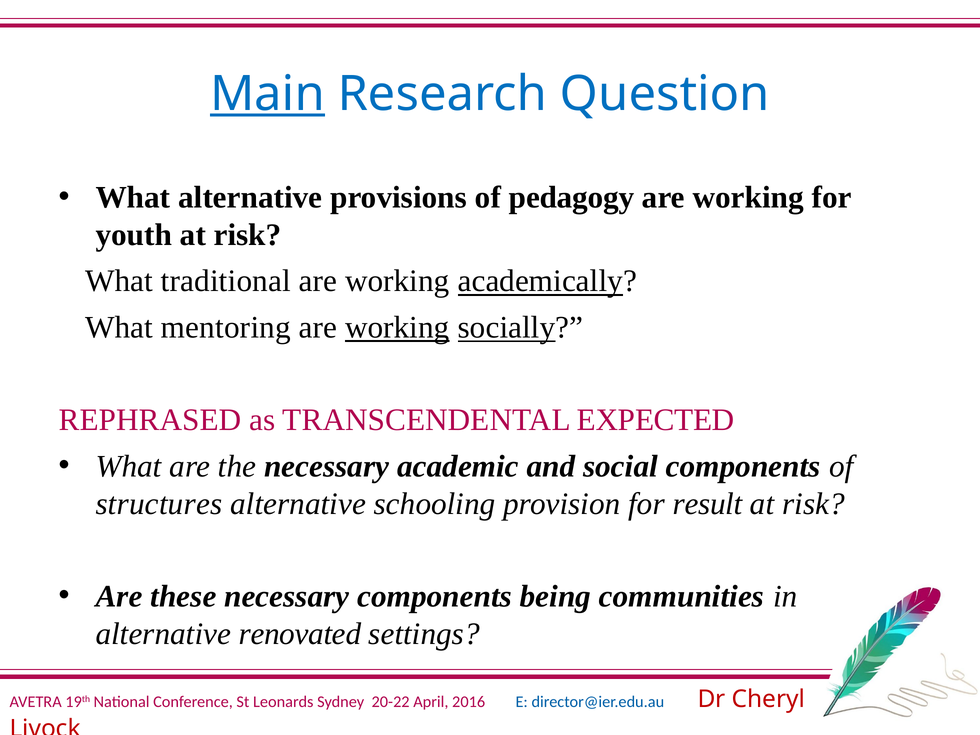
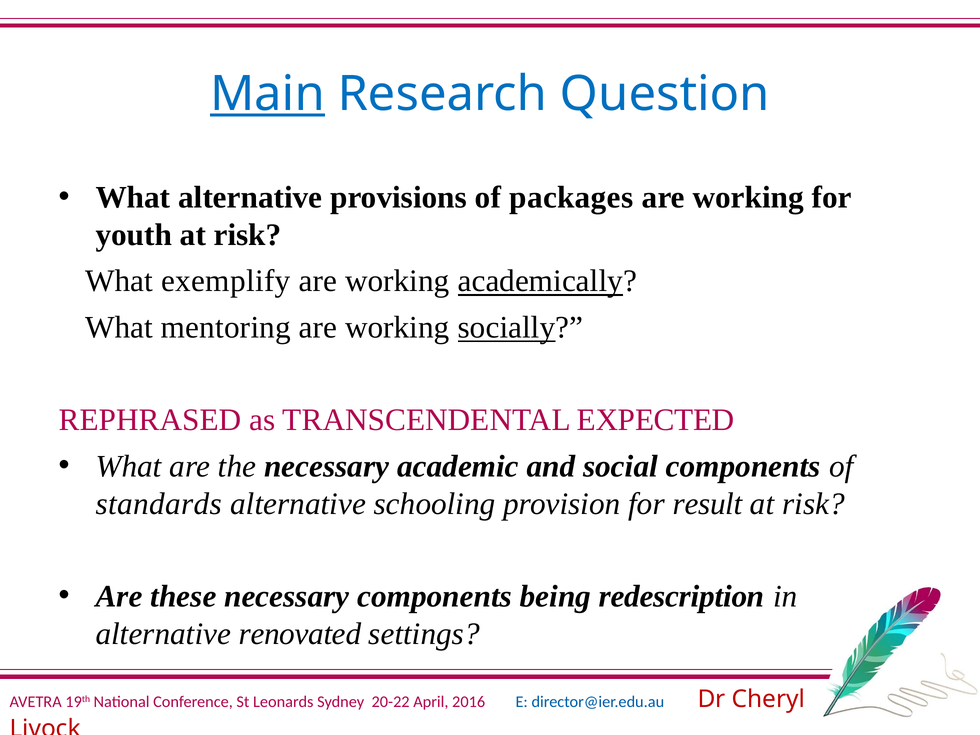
pedagogy: pedagogy -> packages
traditional: traditional -> exemplify
working at (397, 327) underline: present -> none
structures: structures -> standards
communities: communities -> redescription
